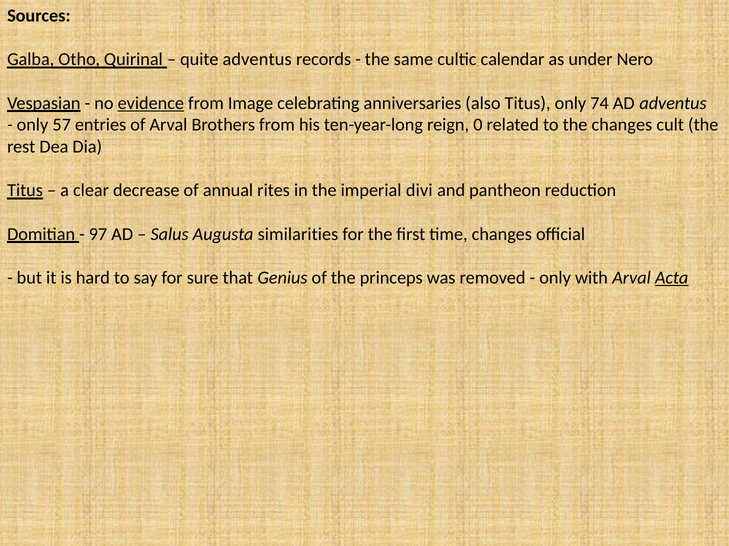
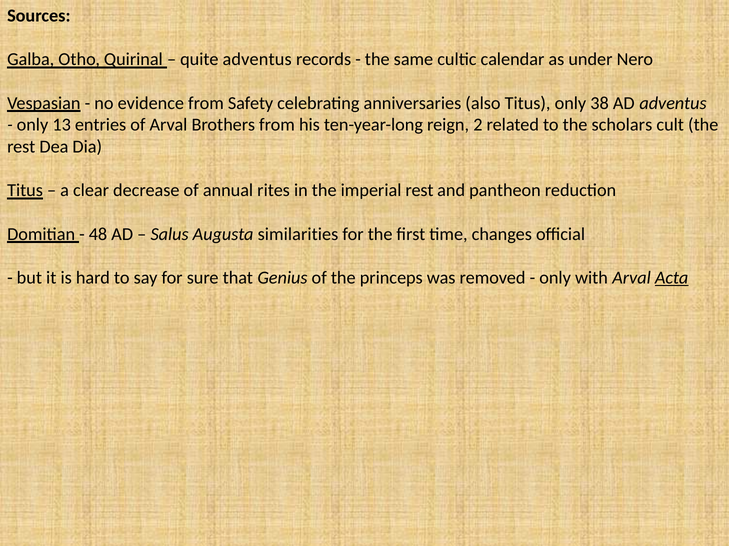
evidence underline: present -> none
Image: Image -> Safety
74: 74 -> 38
57: 57 -> 13
0: 0 -> 2
the changes: changes -> scholars
imperial divi: divi -> rest
97: 97 -> 48
